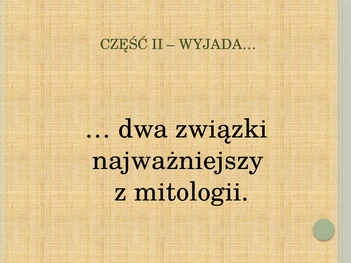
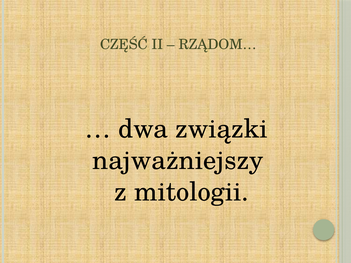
WYJADA…: WYJADA… -> RZĄDOM…
